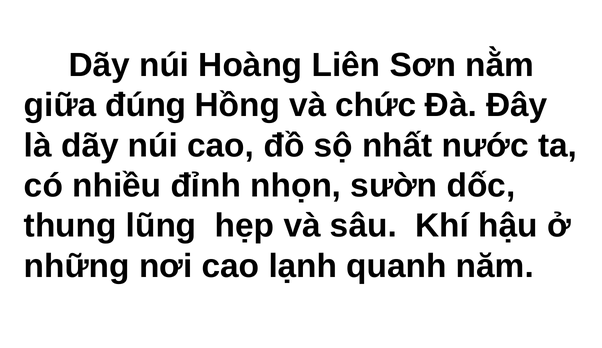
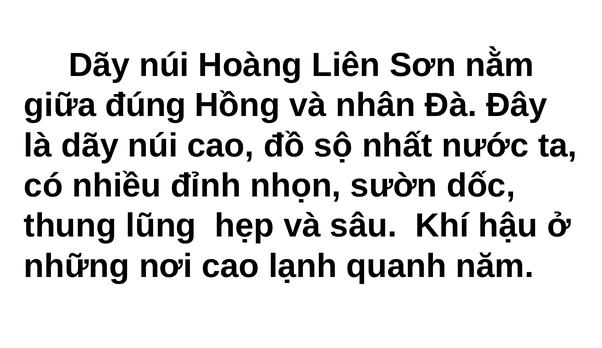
chức: chức -> nhân
